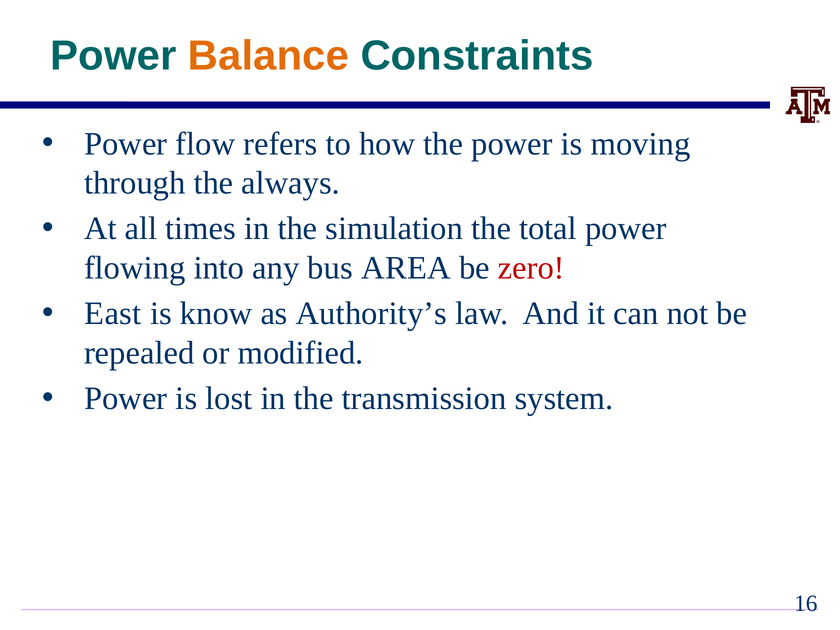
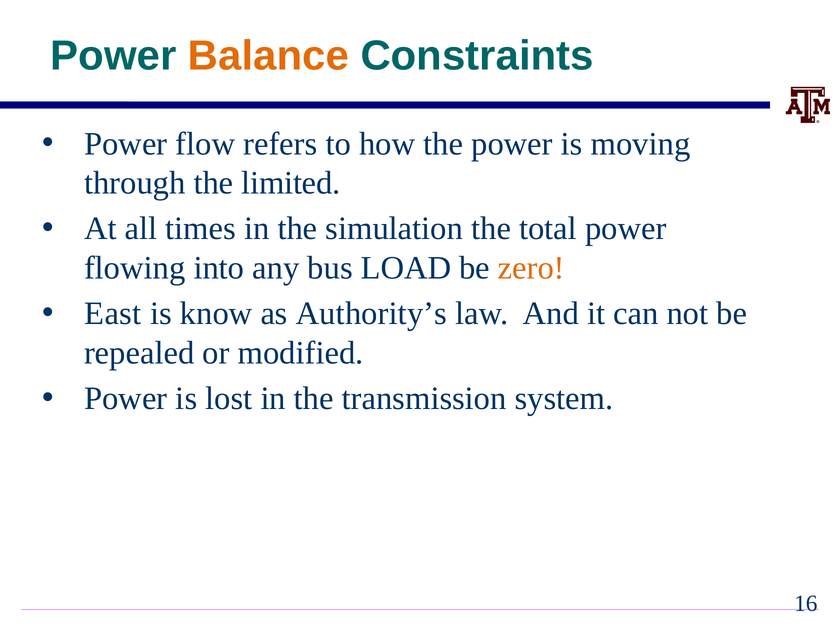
always: always -> limited
AREA: AREA -> LOAD
zero colour: red -> orange
